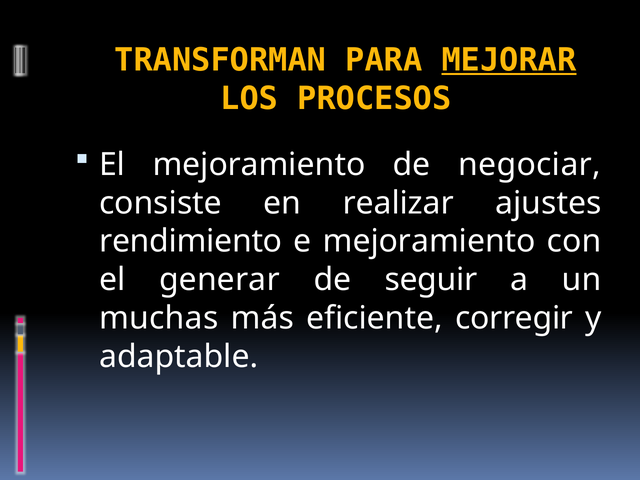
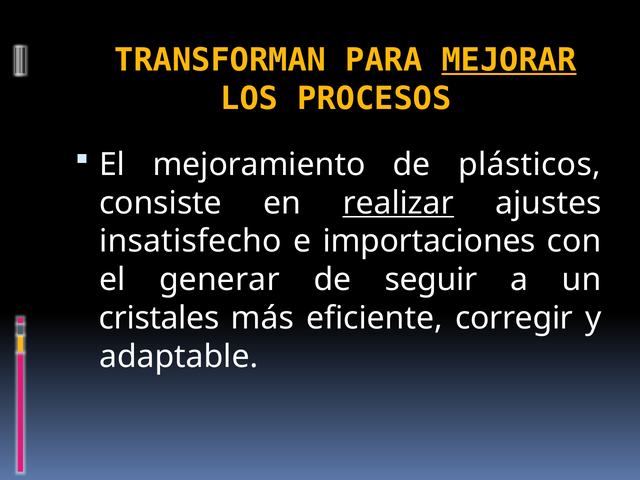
negociar: negociar -> plásticos
realizar underline: none -> present
rendimiento: rendimiento -> insatisfecho
e mejoramiento: mejoramiento -> importaciones
muchas: muchas -> cristales
